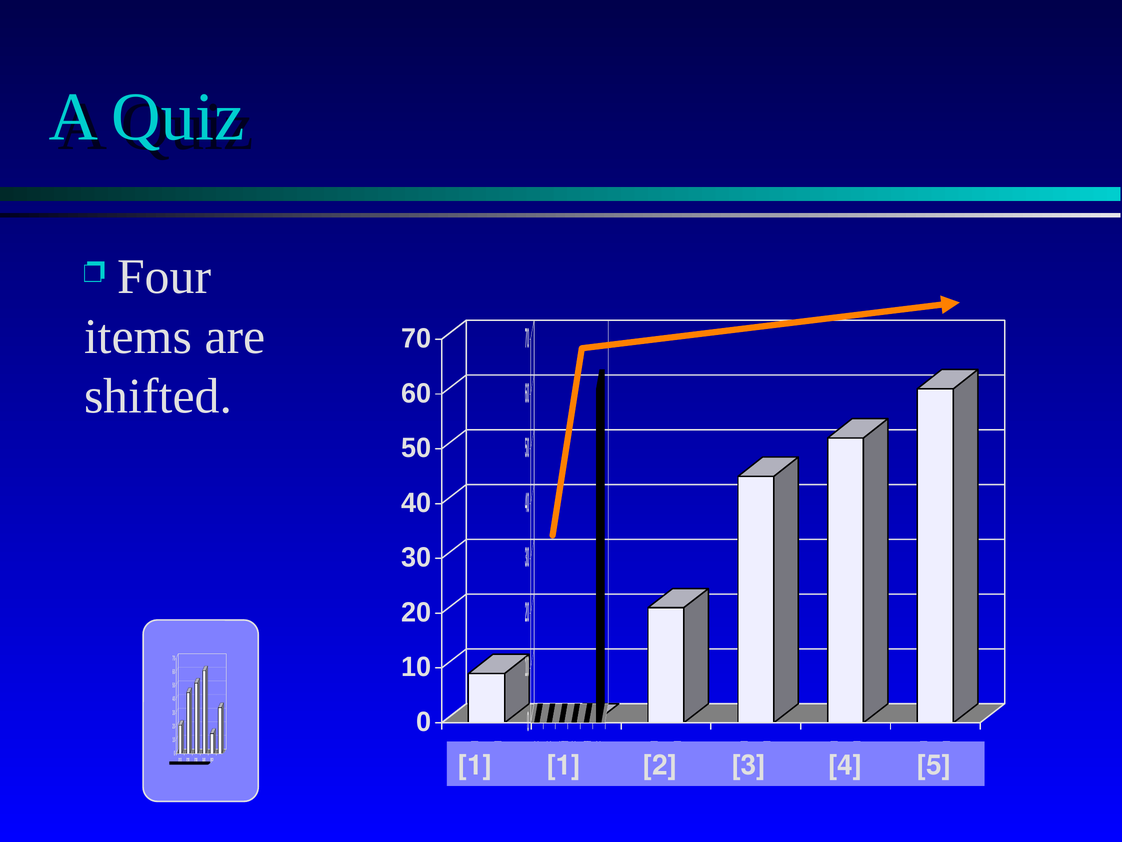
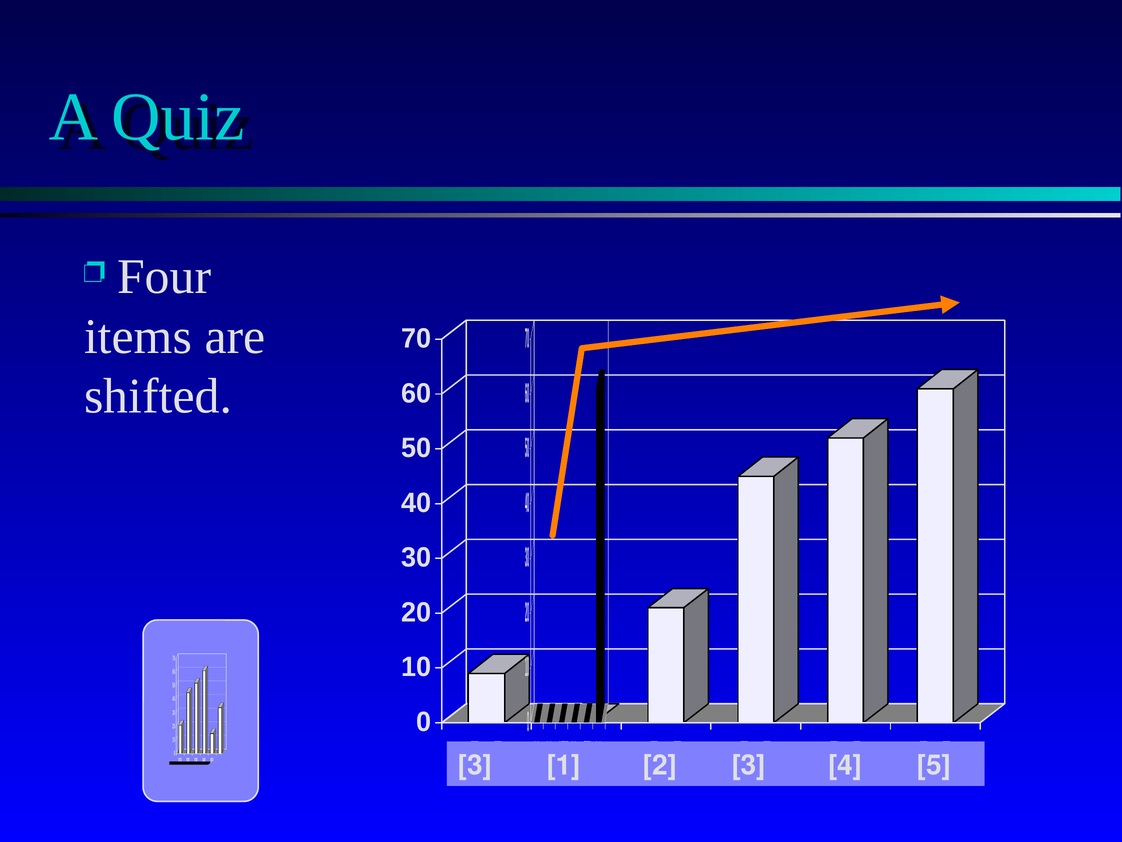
1 at (475, 765): 1 -> 3
